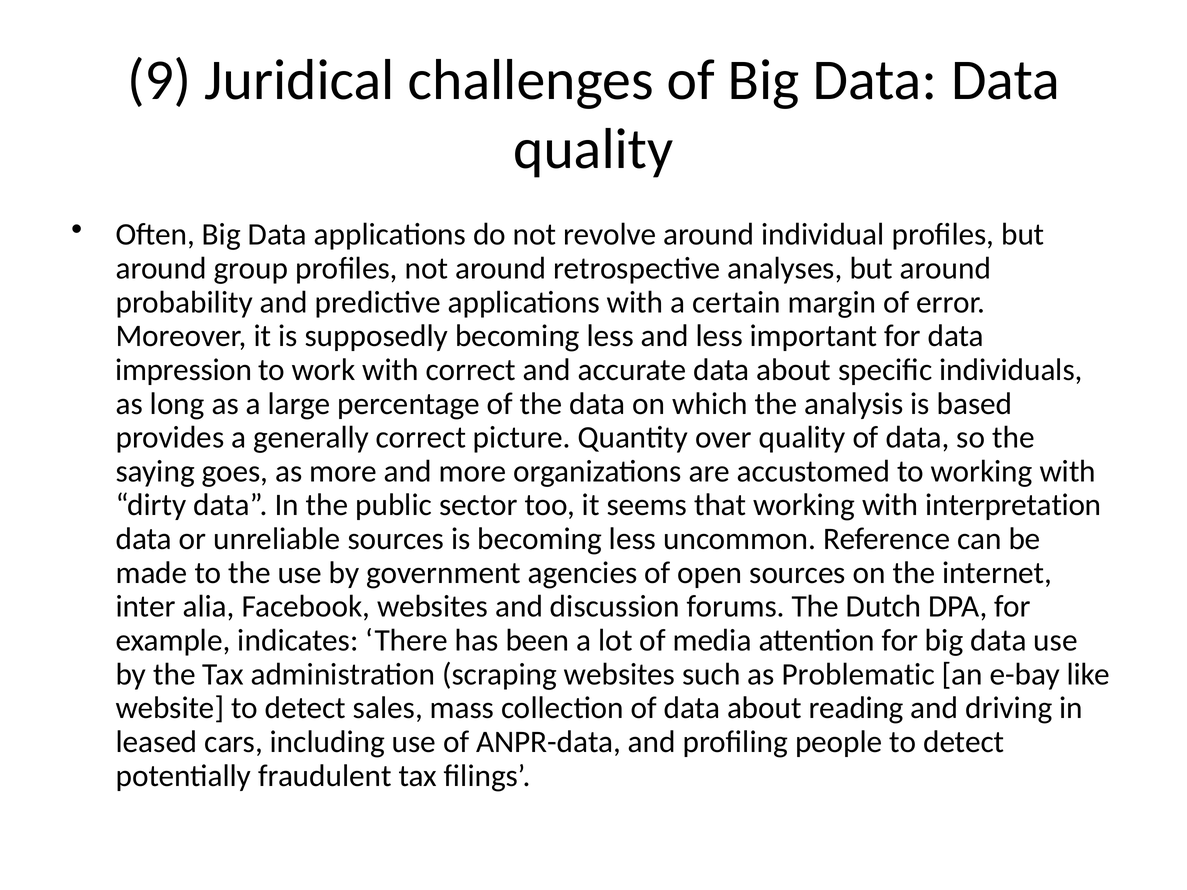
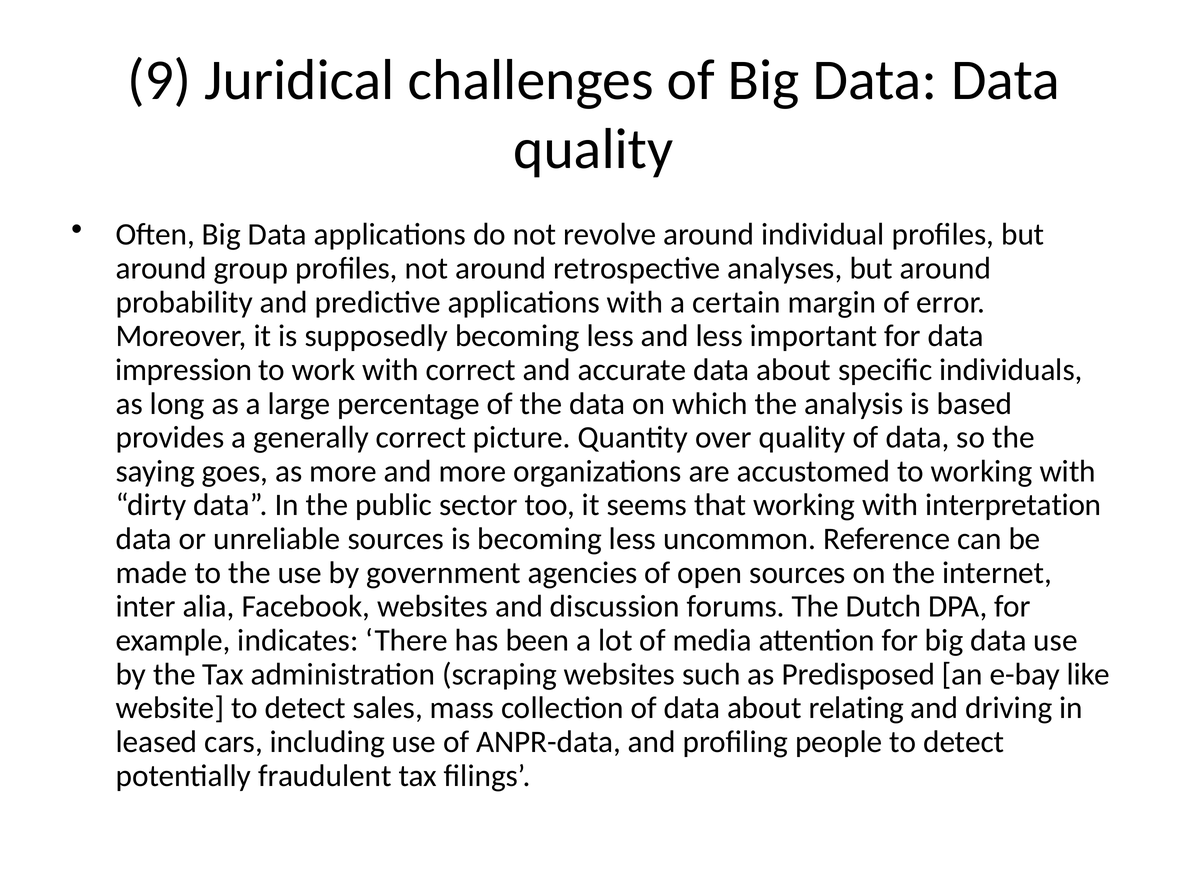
Problematic: Problematic -> Predisposed
reading: reading -> relating
